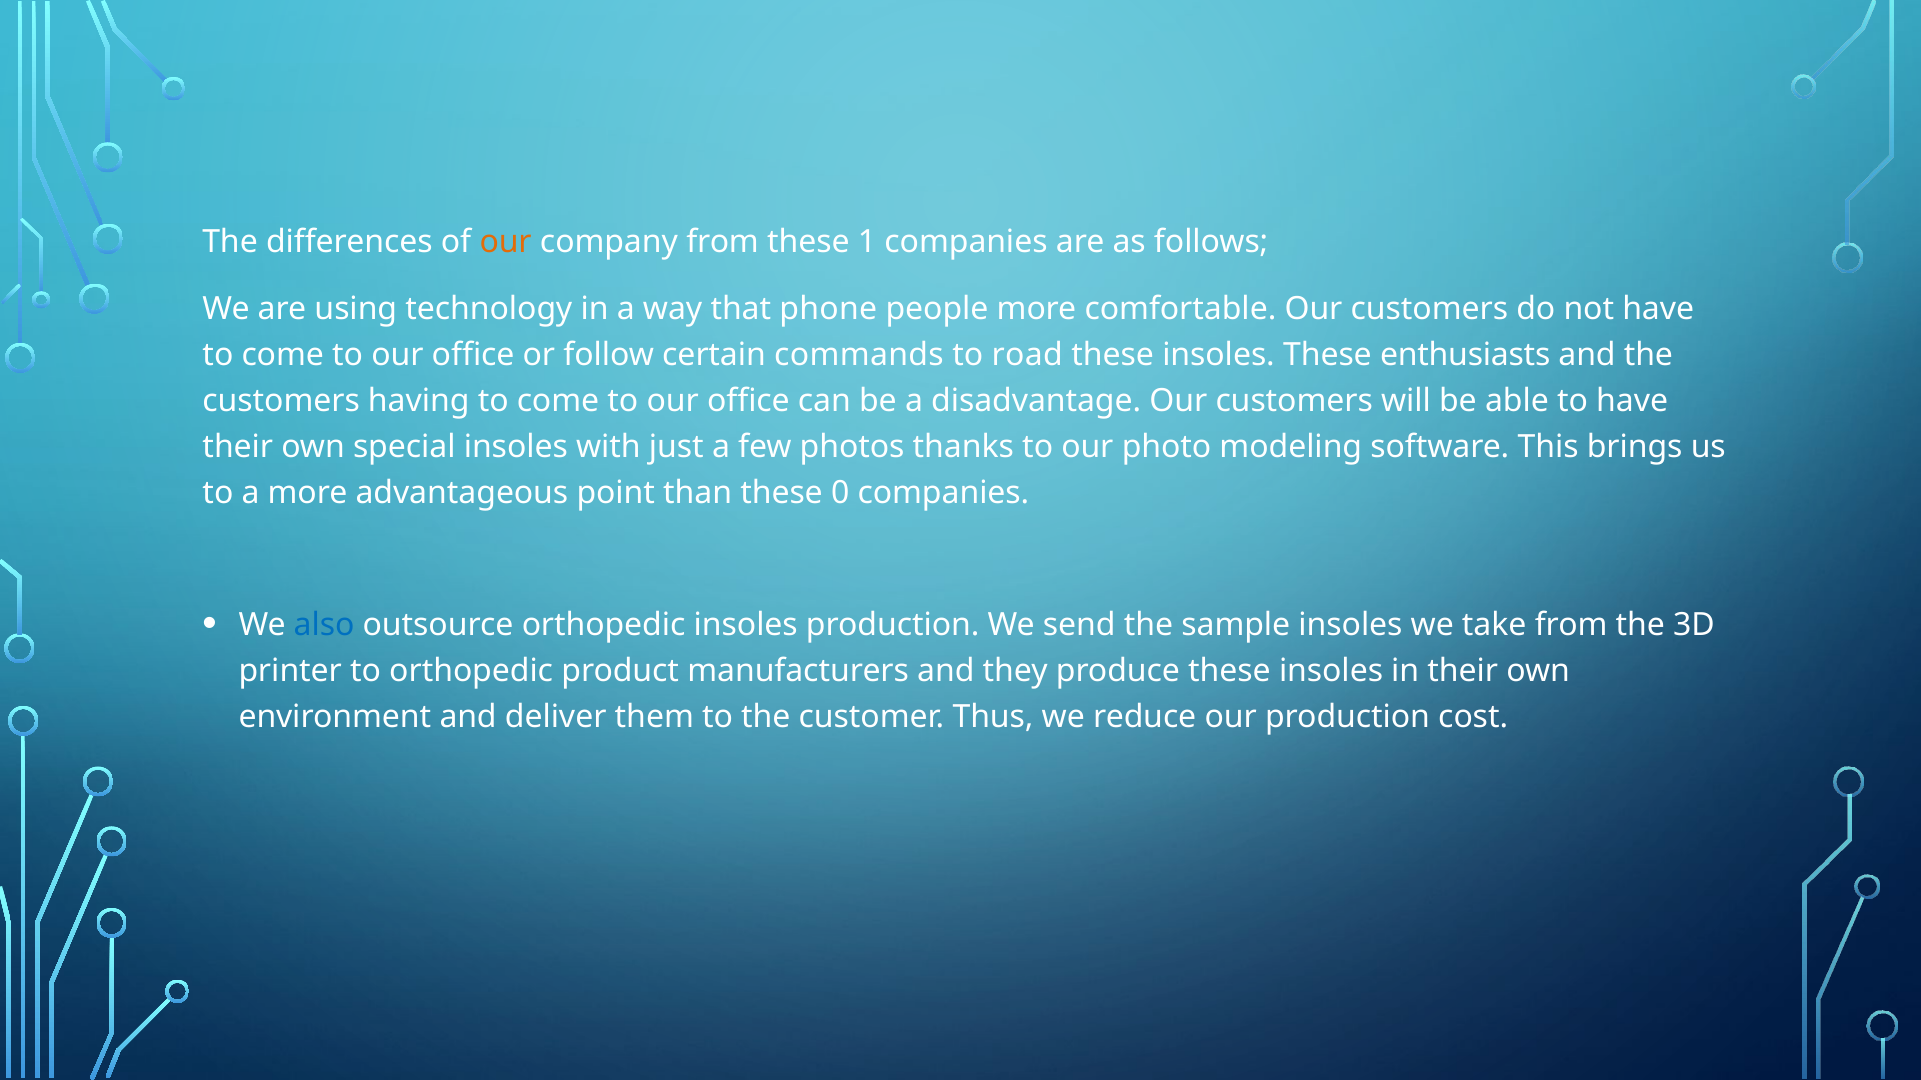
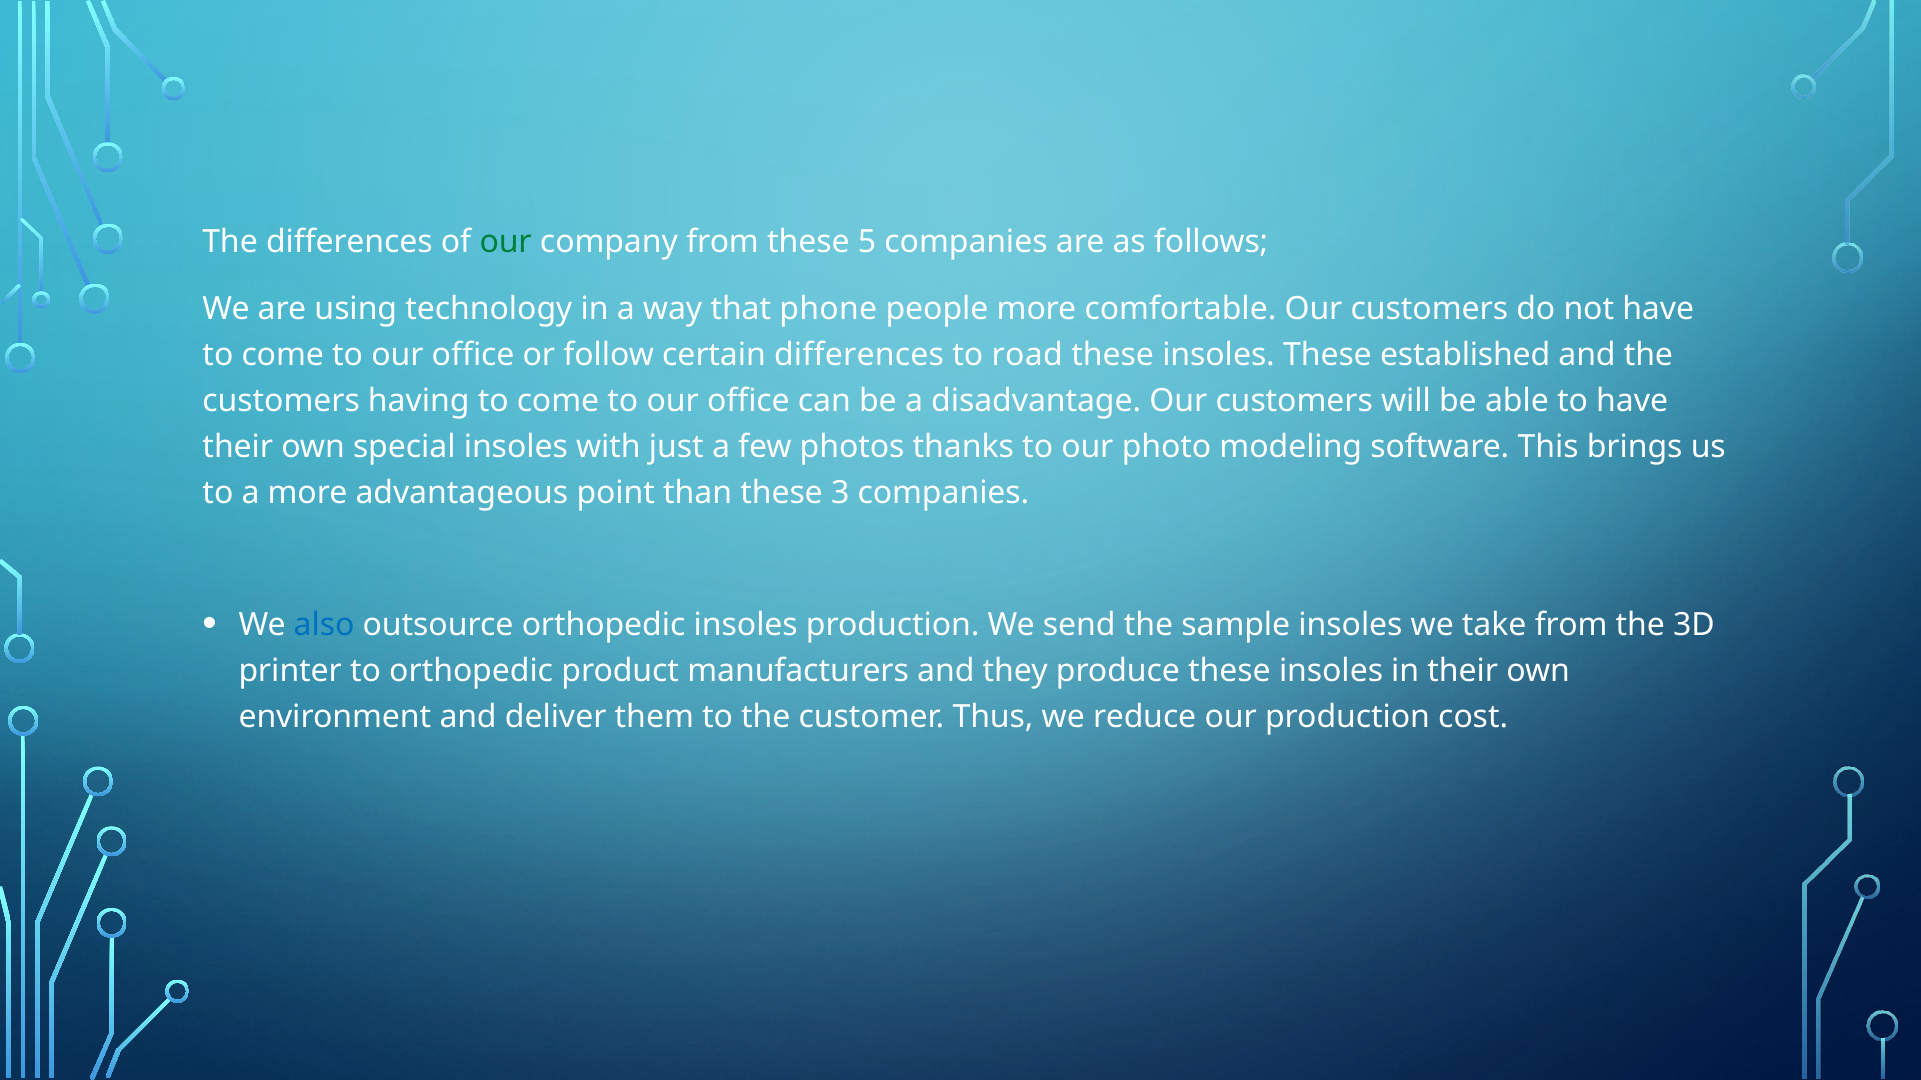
our at (506, 243) colour: orange -> green
1: 1 -> 5
certain commands: commands -> differences
enthusiasts: enthusiasts -> established
0: 0 -> 3
